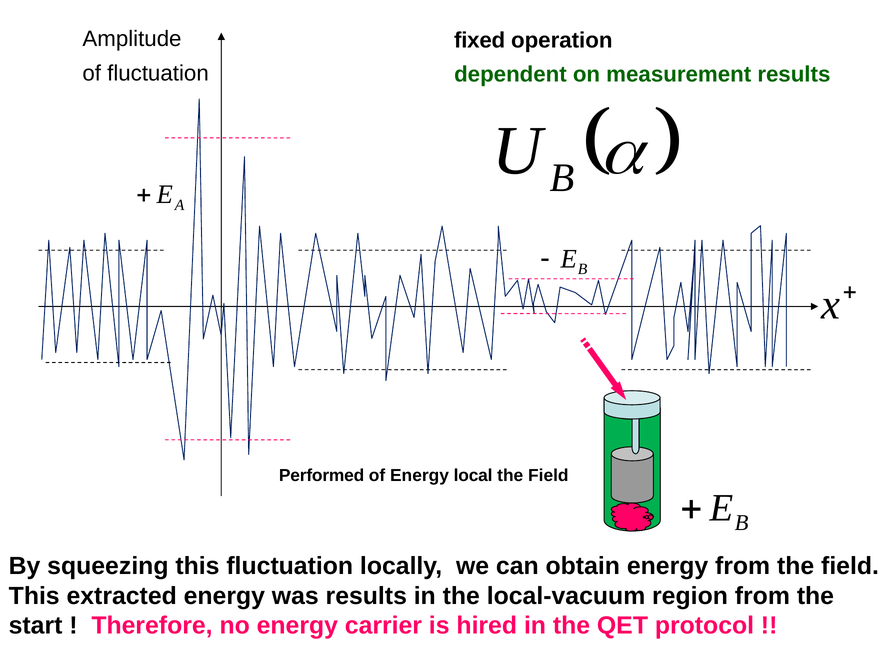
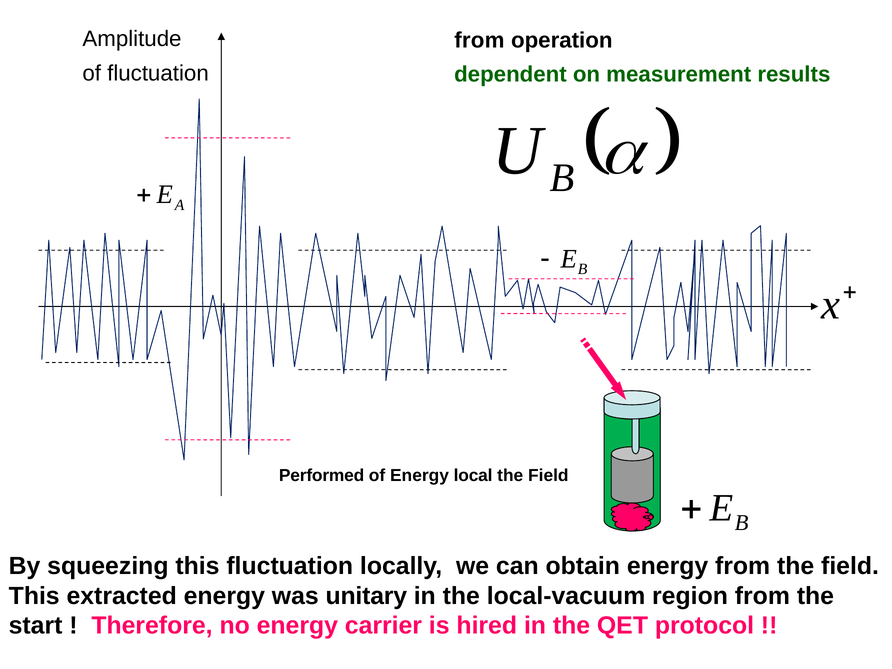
fixed at (480, 40): fixed -> from
was results: results -> unitary
